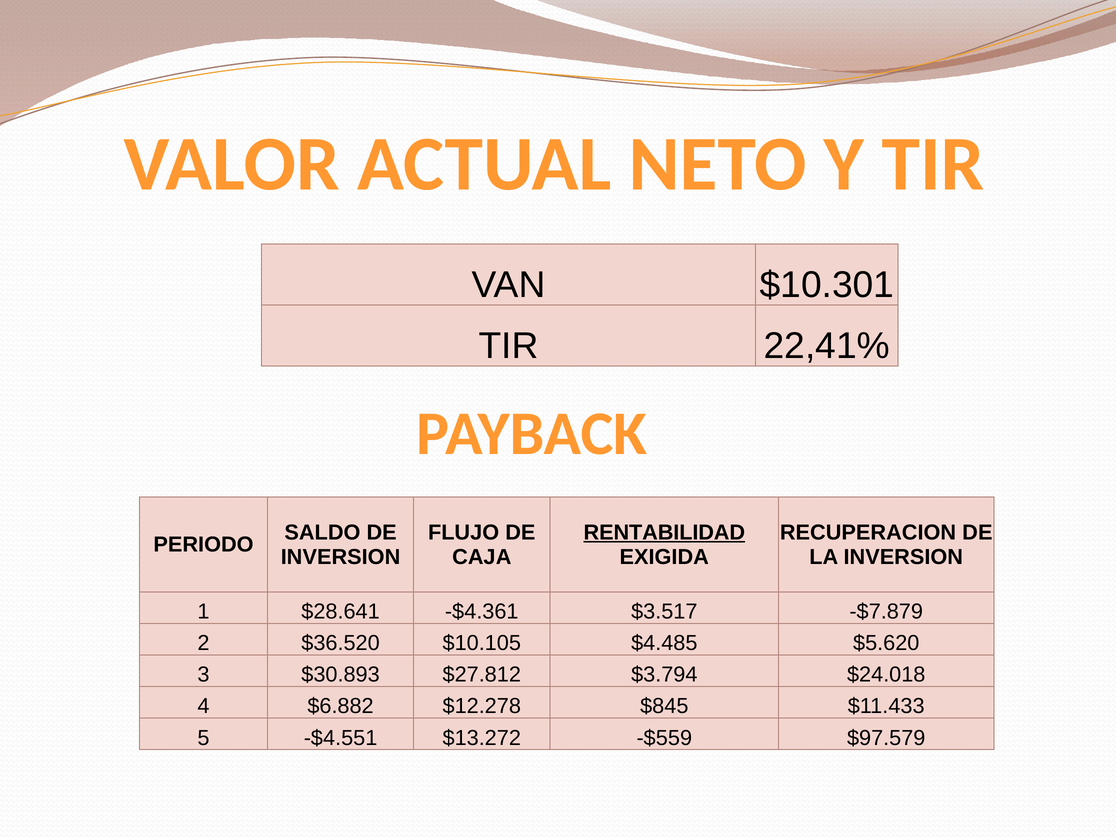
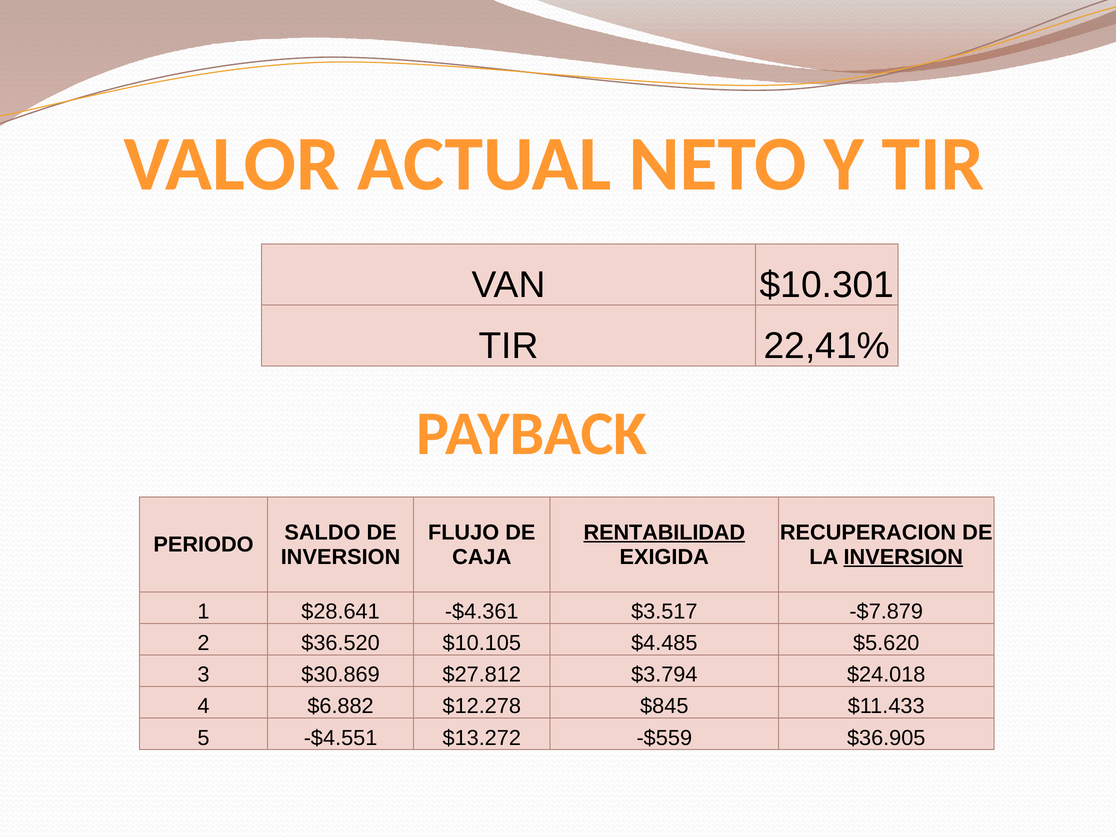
INVERSION at (903, 557) underline: none -> present
$30.893: $30.893 -> $30.869
$97.579: $97.579 -> $36.905
